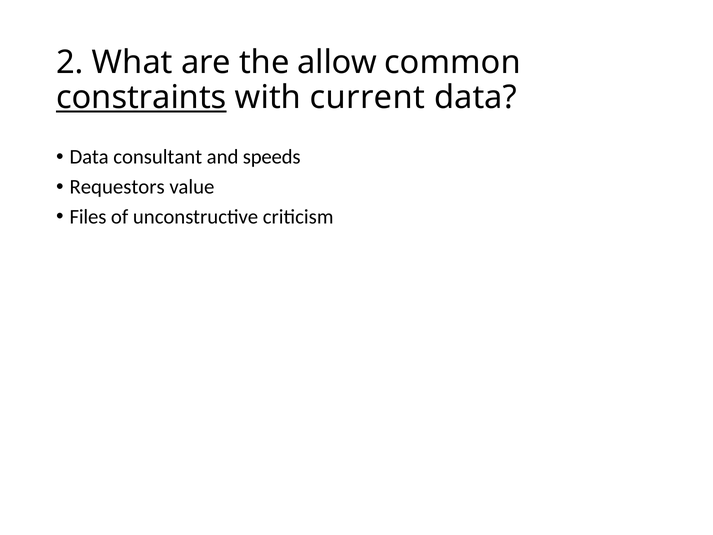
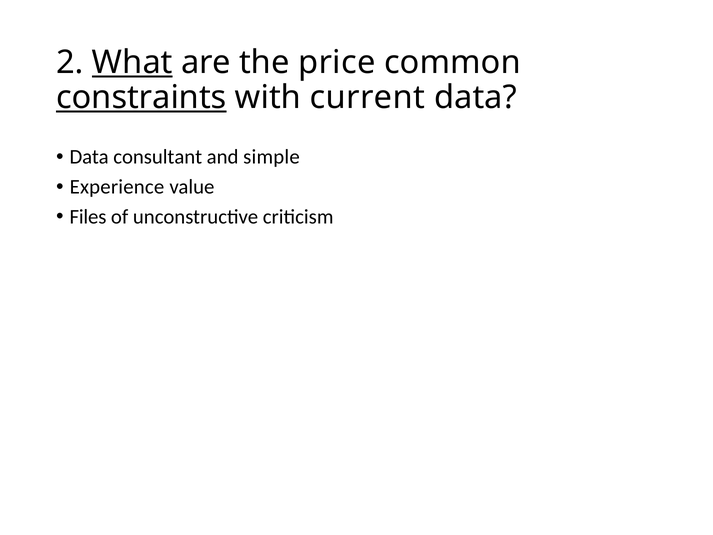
What underline: none -> present
allow: allow -> price
speeds: speeds -> simple
Requestors: Requestors -> Experience
